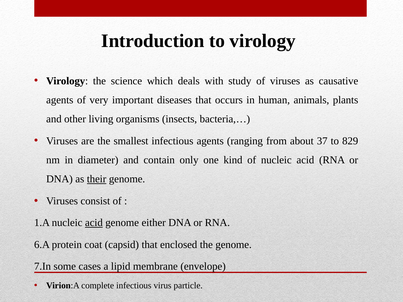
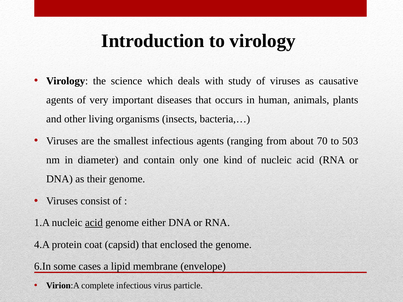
37: 37 -> 70
829: 829 -> 503
their underline: present -> none
6.A: 6.A -> 4.A
7.In: 7.In -> 6.In
